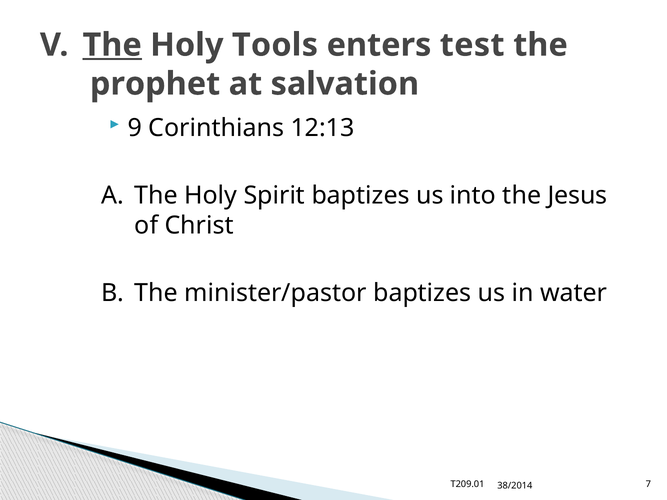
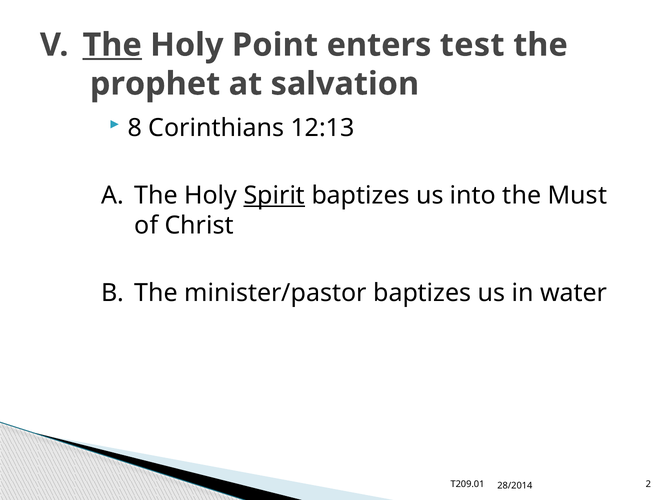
Tools: Tools -> Point
9: 9 -> 8
Spirit underline: none -> present
Jesus: Jesus -> Must
7: 7 -> 2
38/2014: 38/2014 -> 28/2014
